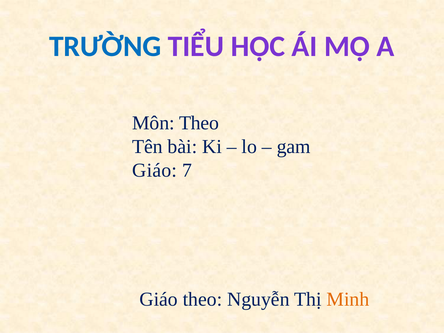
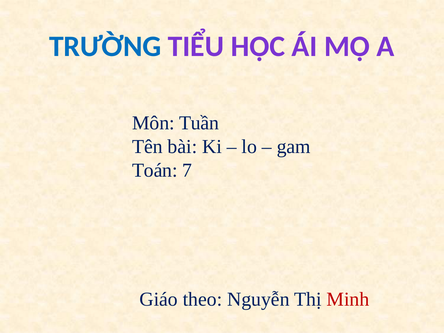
Môn Theo: Theo -> Tuần
Giáo at (155, 170): Giáo -> Toán
Minh colour: orange -> red
